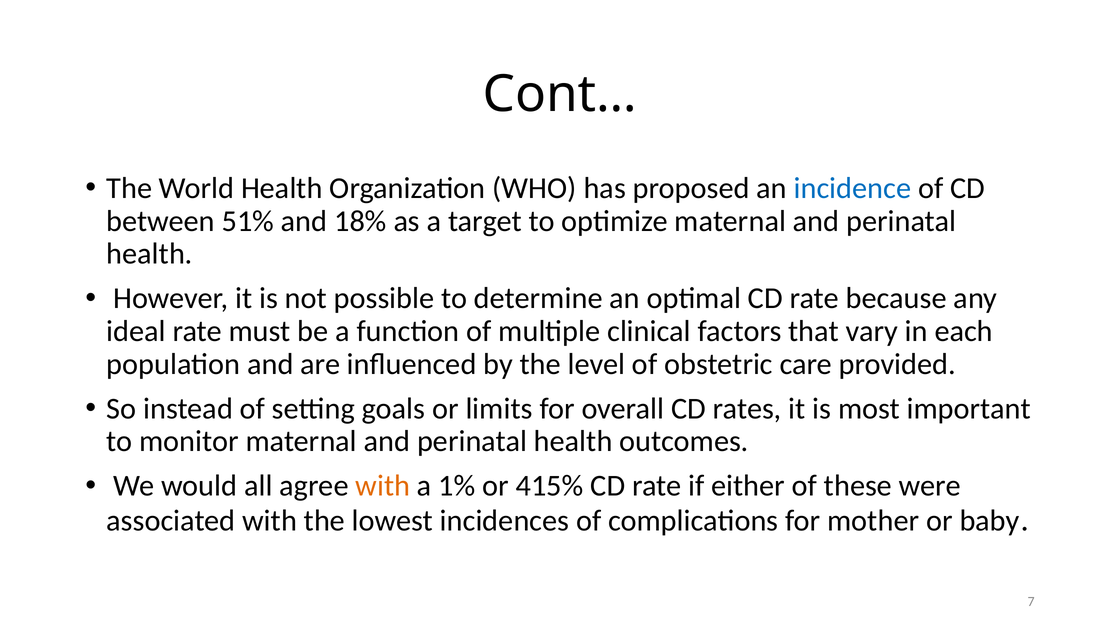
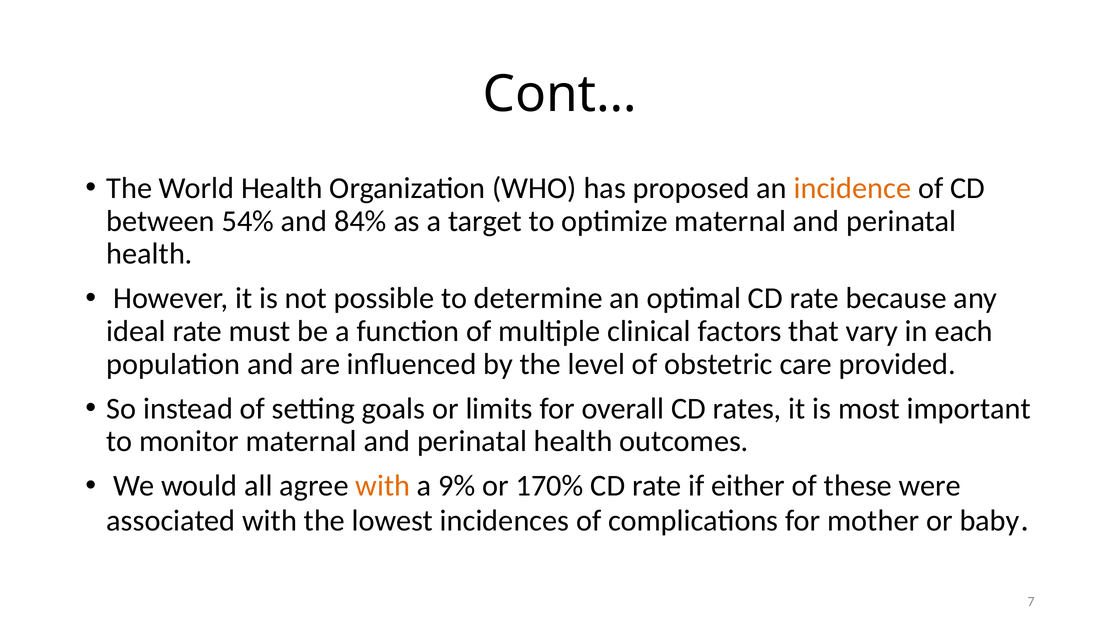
incidence colour: blue -> orange
51%: 51% -> 54%
18%: 18% -> 84%
1%: 1% -> 9%
415%: 415% -> 170%
